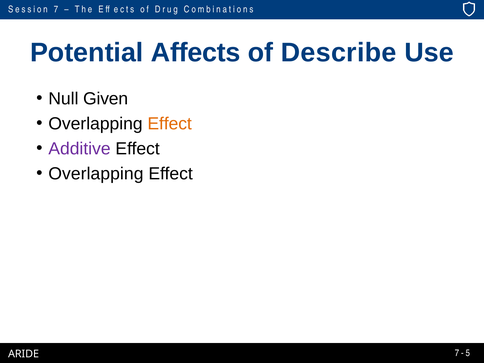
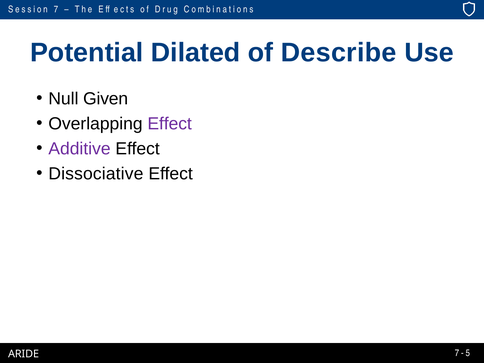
Affects: Affects -> Dilated
Effect at (170, 124) colour: orange -> purple
Overlapping at (96, 174): Overlapping -> Dissociative
